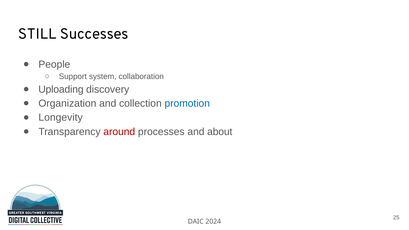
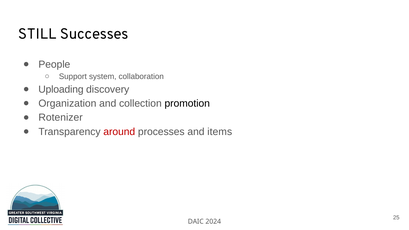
promotion colour: blue -> black
Longevity: Longevity -> Rotenizer
about: about -> items
